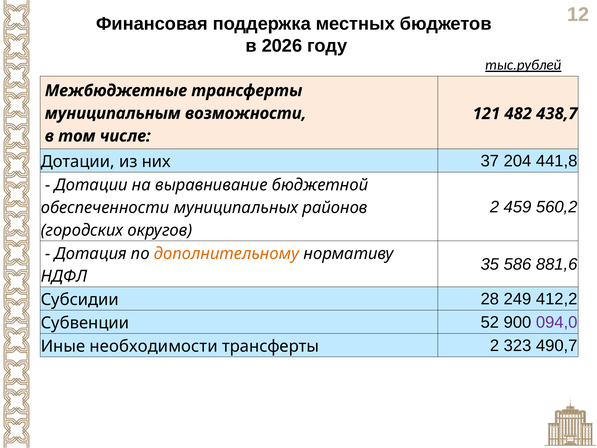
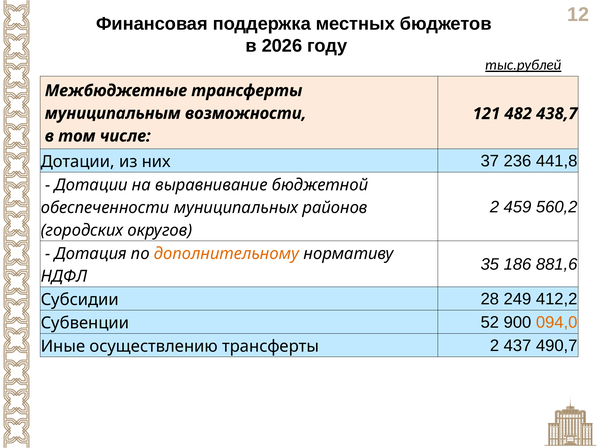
204: 204 -> 236
586: 586 -> 186
094,0 colour: purple -> orange
необходимости: необходимости -> осуществлению
323: 323 -> 437
